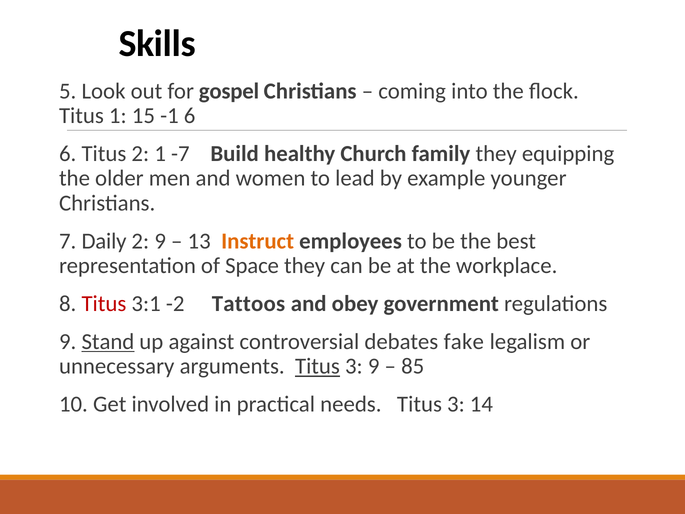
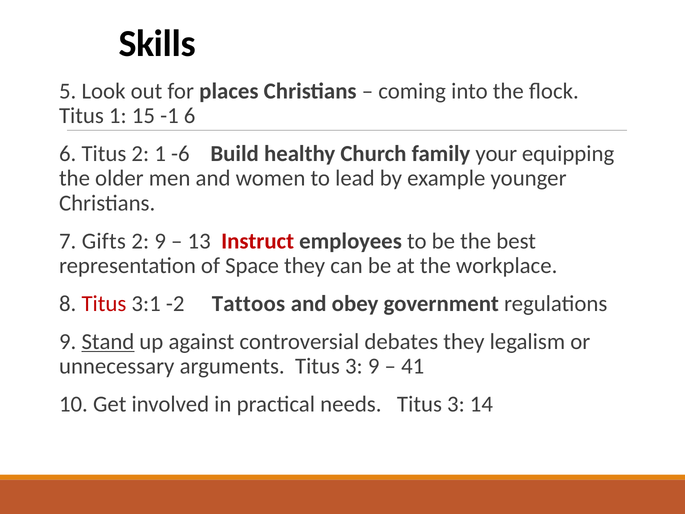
gospel: gospel -> places
-7: -7 -> -6
family they: they -> your
Daily: Daily -> Gifts
Instruct colour: orange -> red
debates fake: fake -> they
Titus at (317, 366) underline: present -> none
85: 85 -> 41
